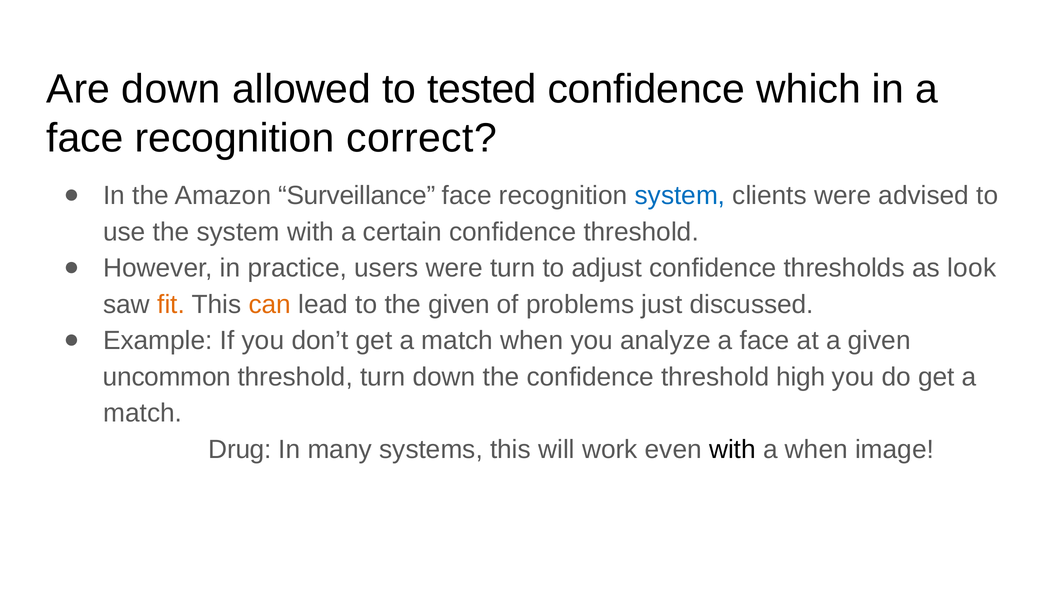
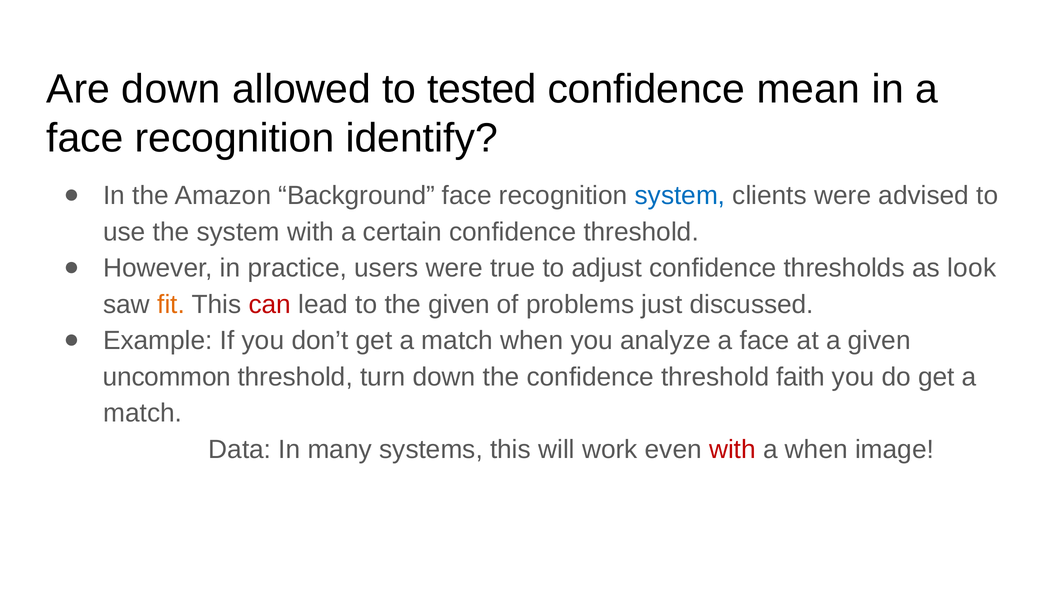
which: which -> mean
correct: correct -> identify
Surveillance: Surveillance -> Background
were turn: turn -> true
can colour: orange -> red
high: high -> faith
Drug: Drug -> Data
with at (733, 449) colour: black -> red
